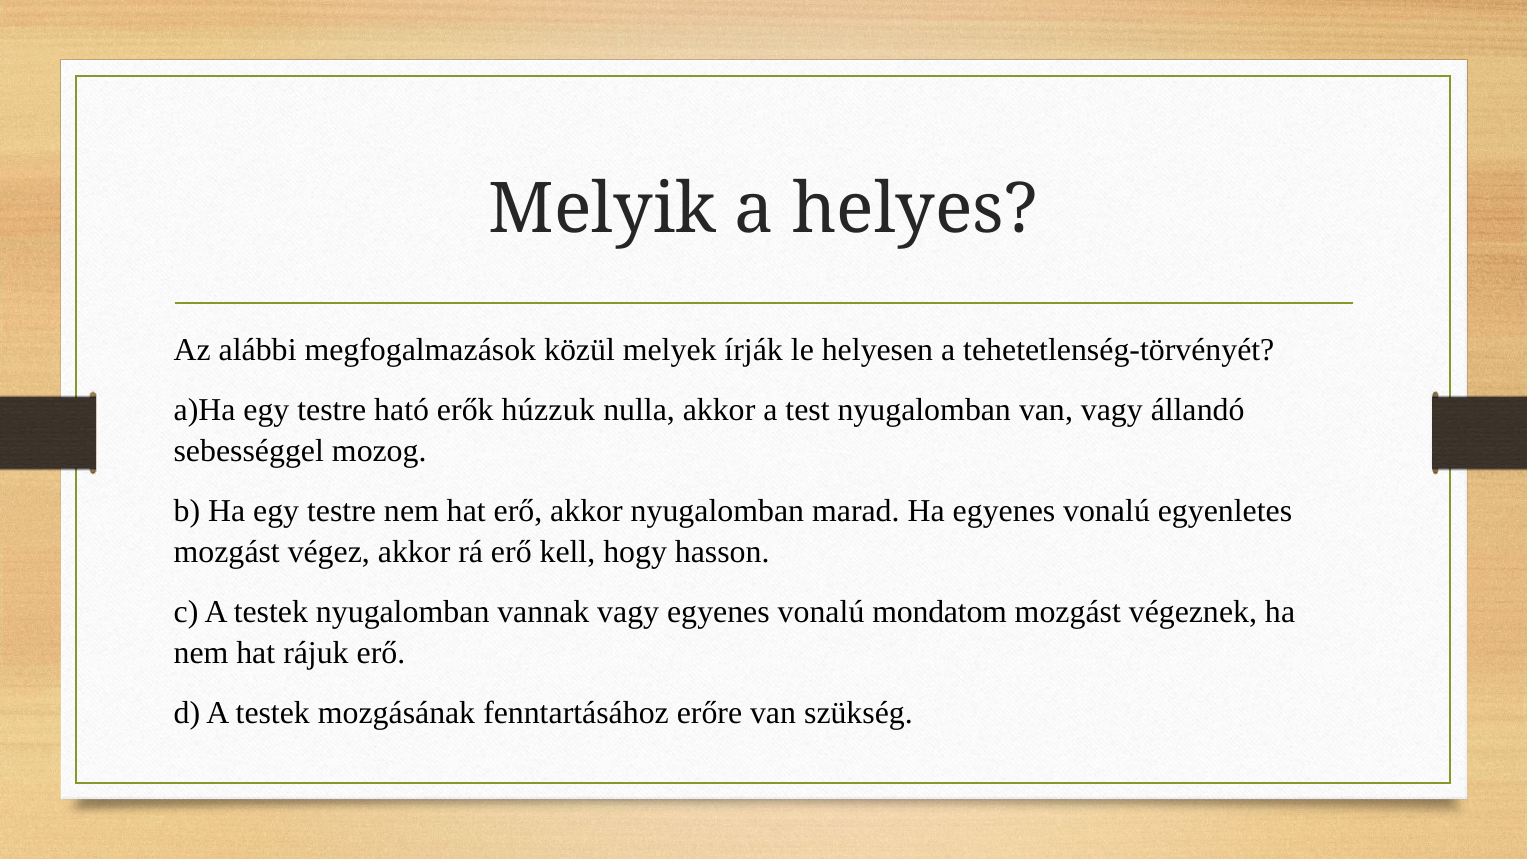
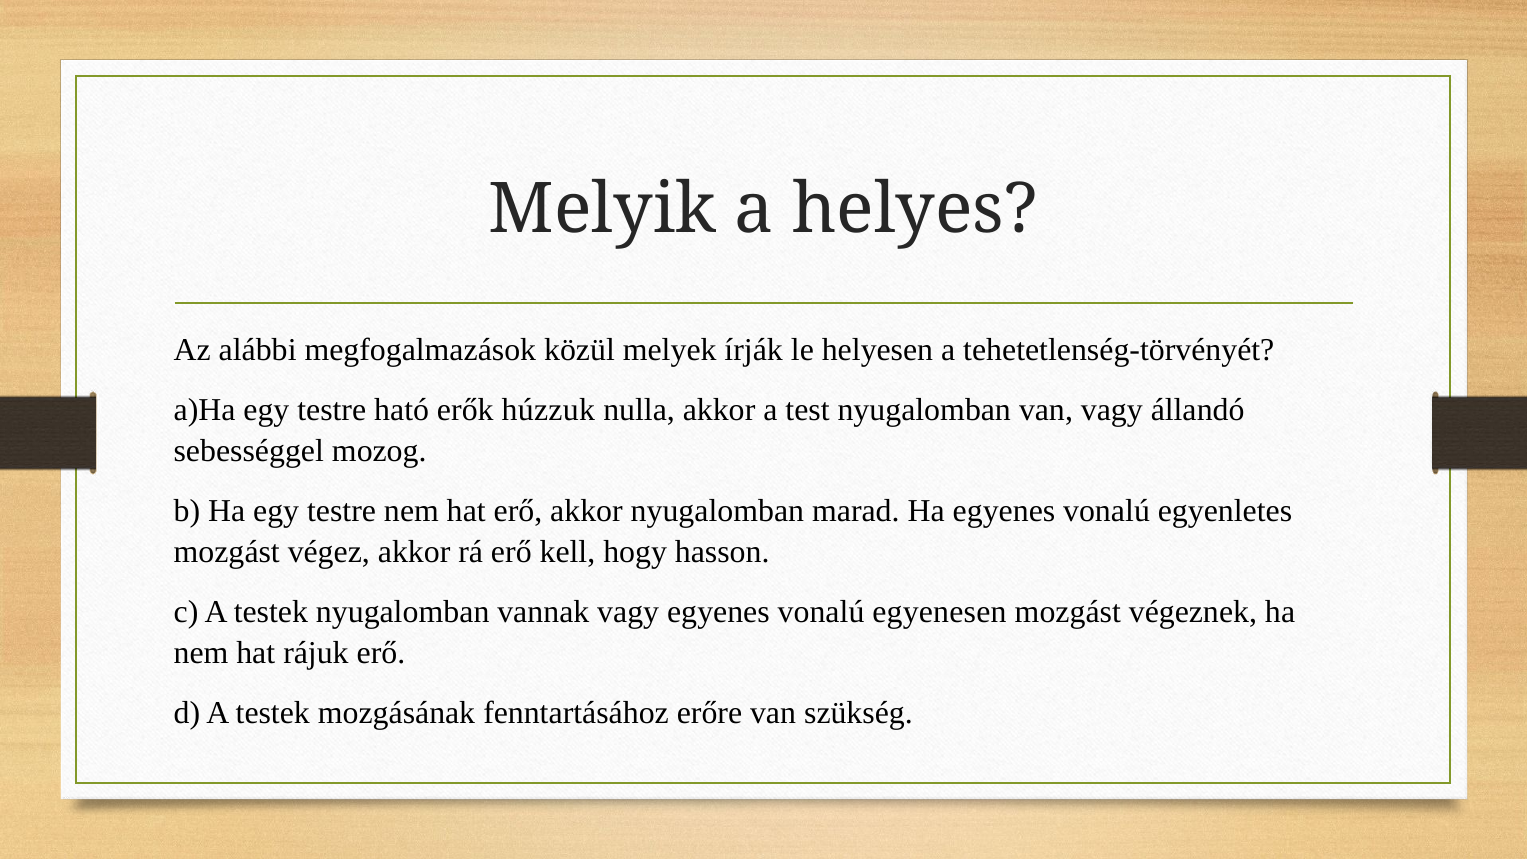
mondatom: mondatom -> egyenesen
